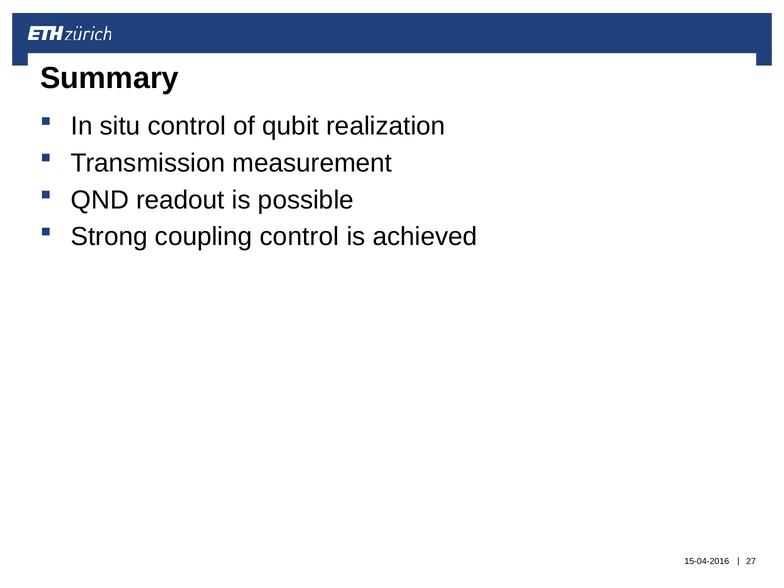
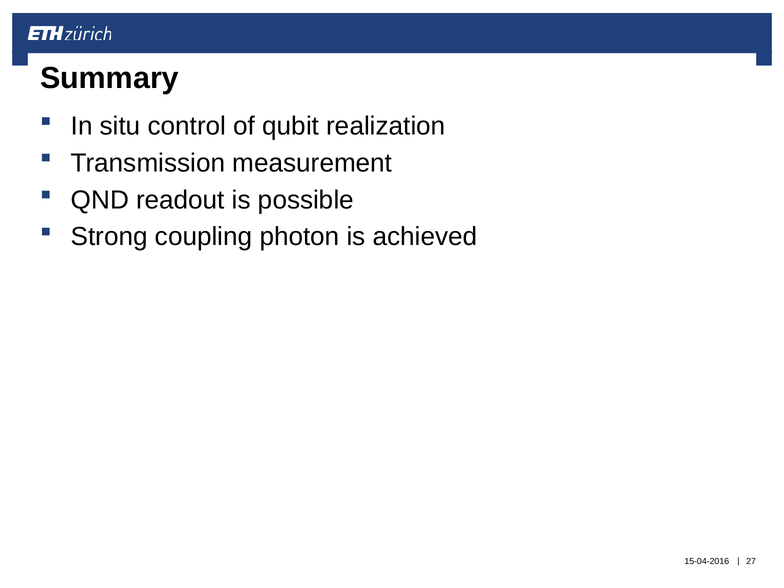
coupling control: control -> photon
